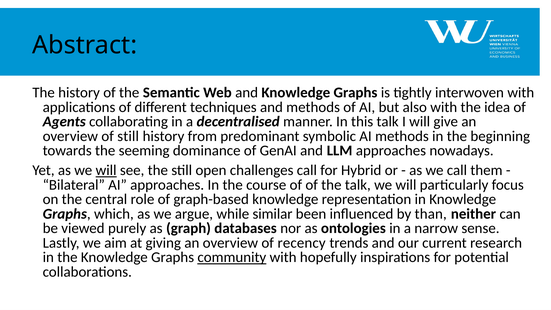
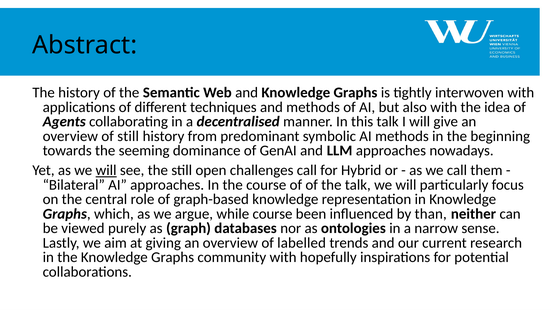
while similar: similar -> course
recency: recency -> labelled
community underline: present -> none
